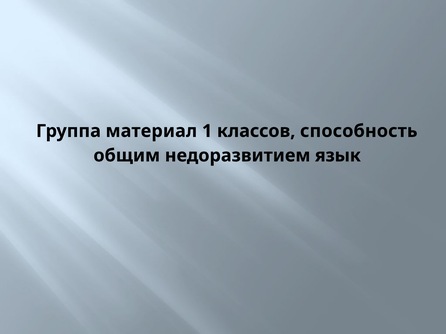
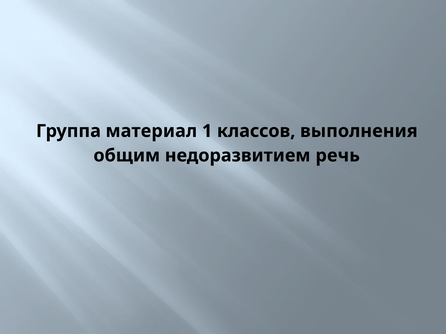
способность: способность -> выполнения
язык: язык -> речь
